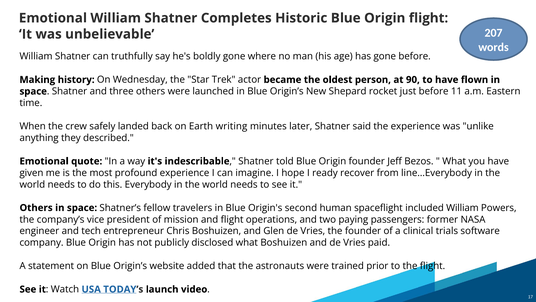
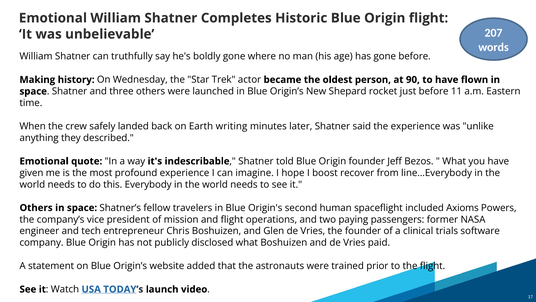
ready: ready -> boost
included William: William -> Axioms
